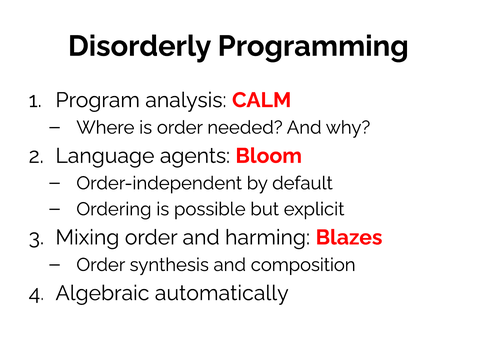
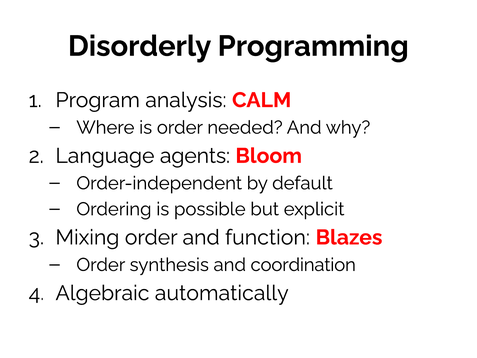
harming: harming -> function
composition: composition -> coordination
